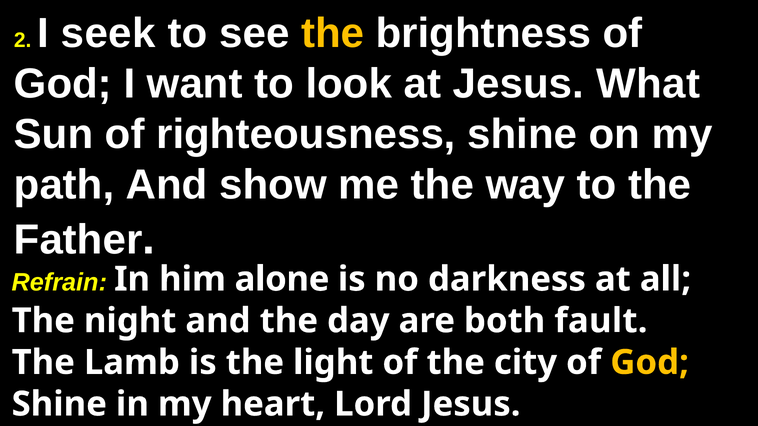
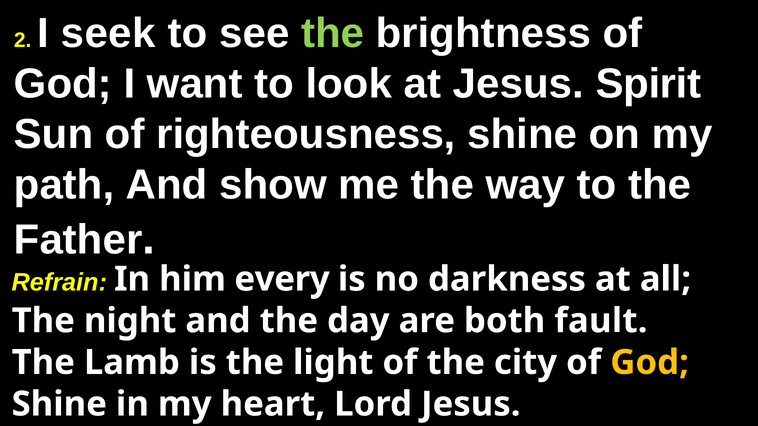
the at (333, 34) colour: yellow -> light green
What: What -> Spirit
alone: alone -> every
